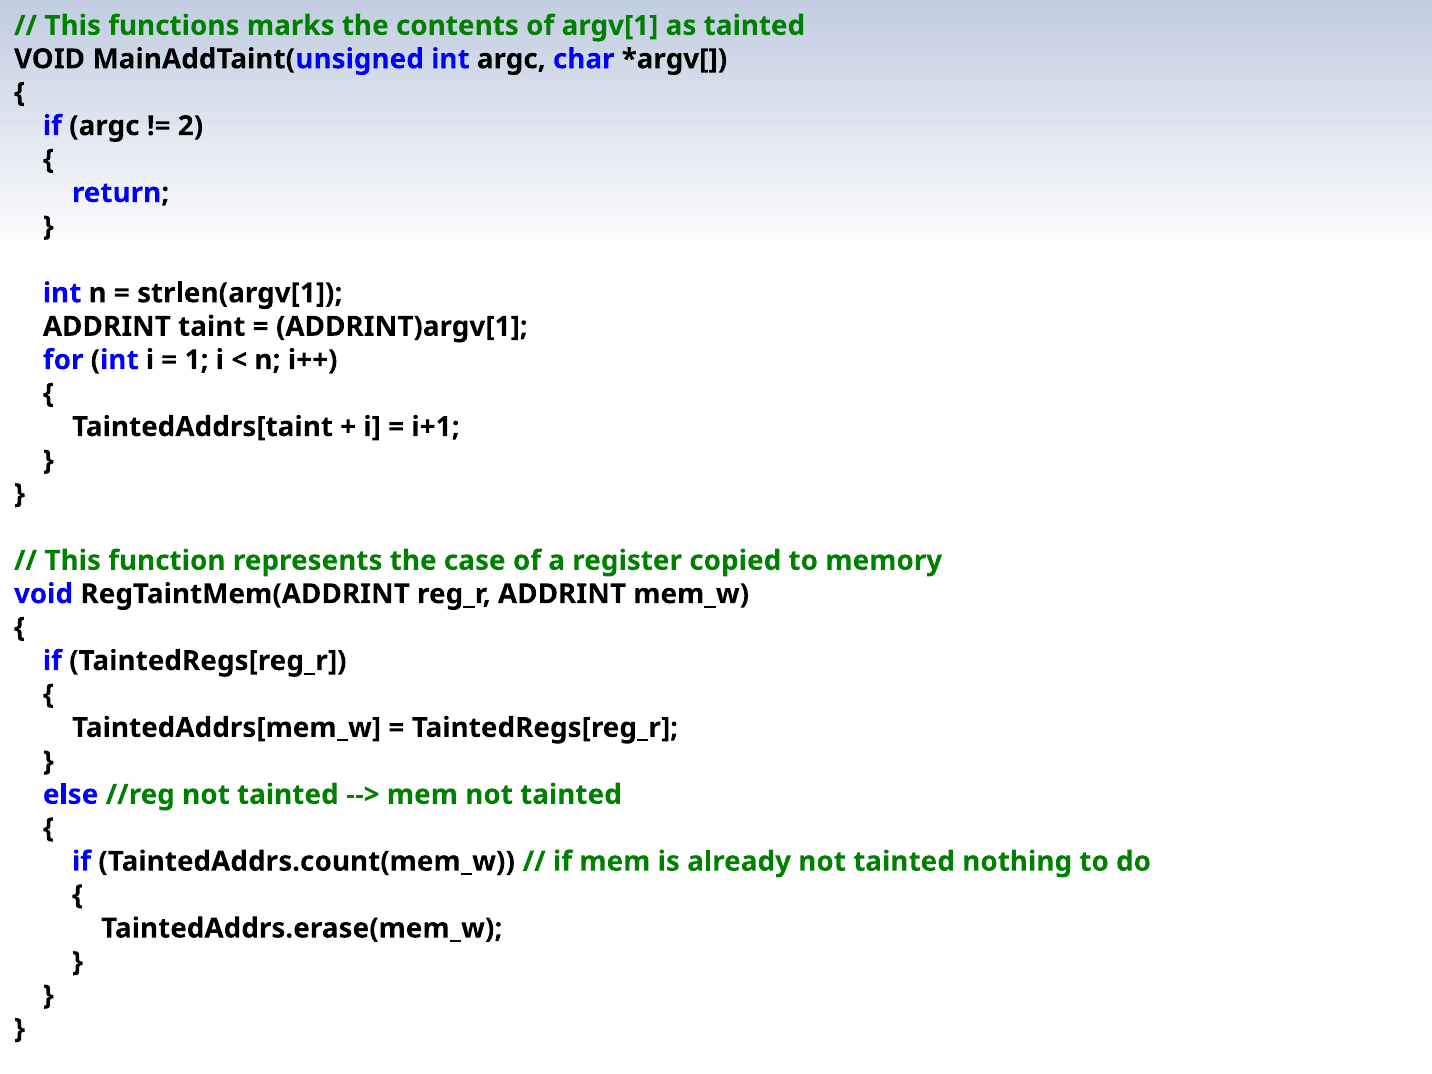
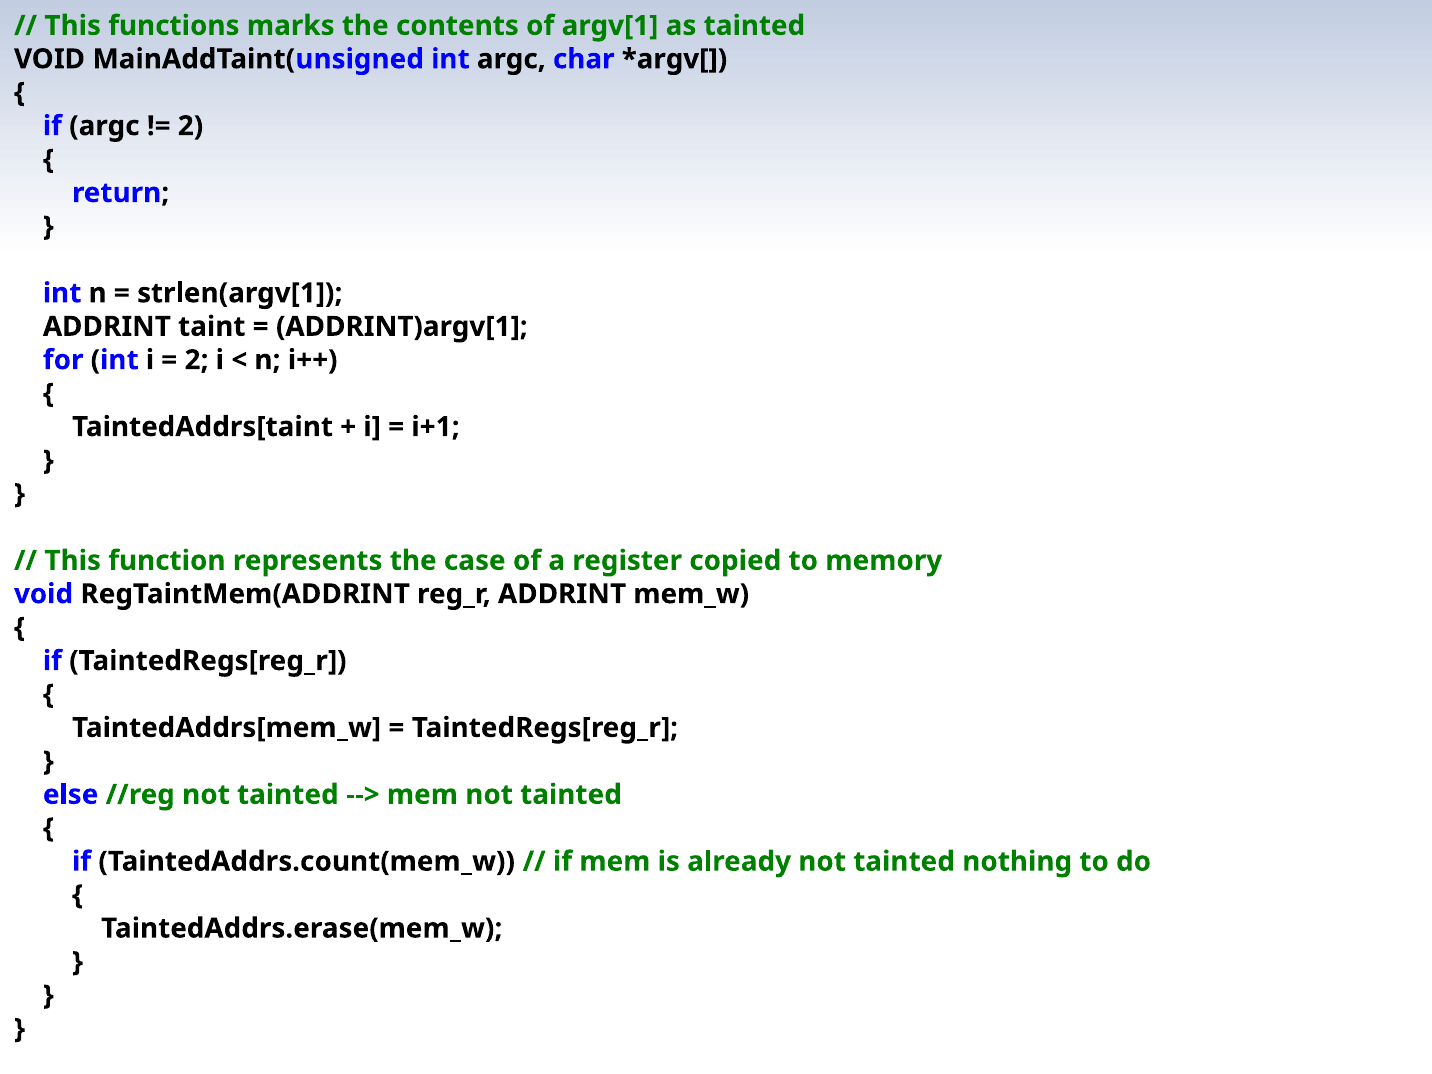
1 at (197, 360): 1 -> 2
